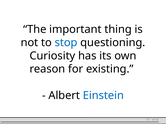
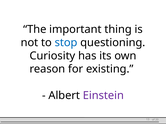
Einstein colour: blue -> purple
